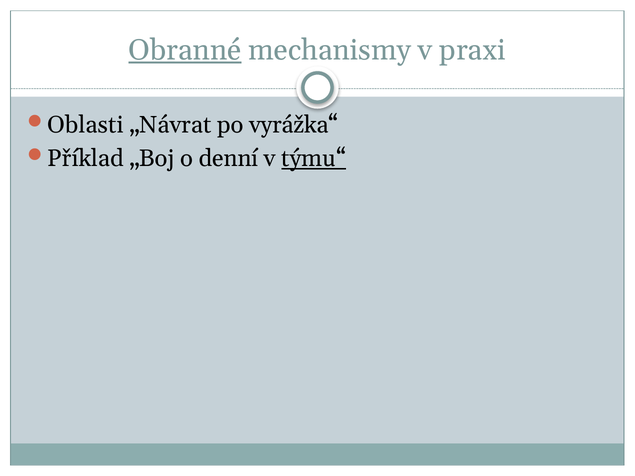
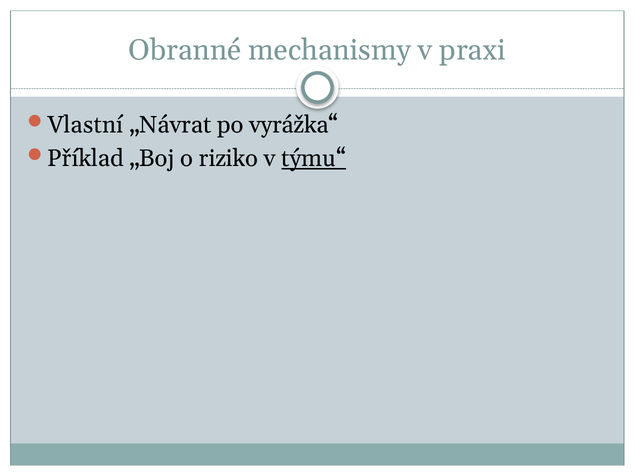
Obranné underline: present -> none
Oblasti: Oblasti -> Vlastní
denní: denní -> riziko
